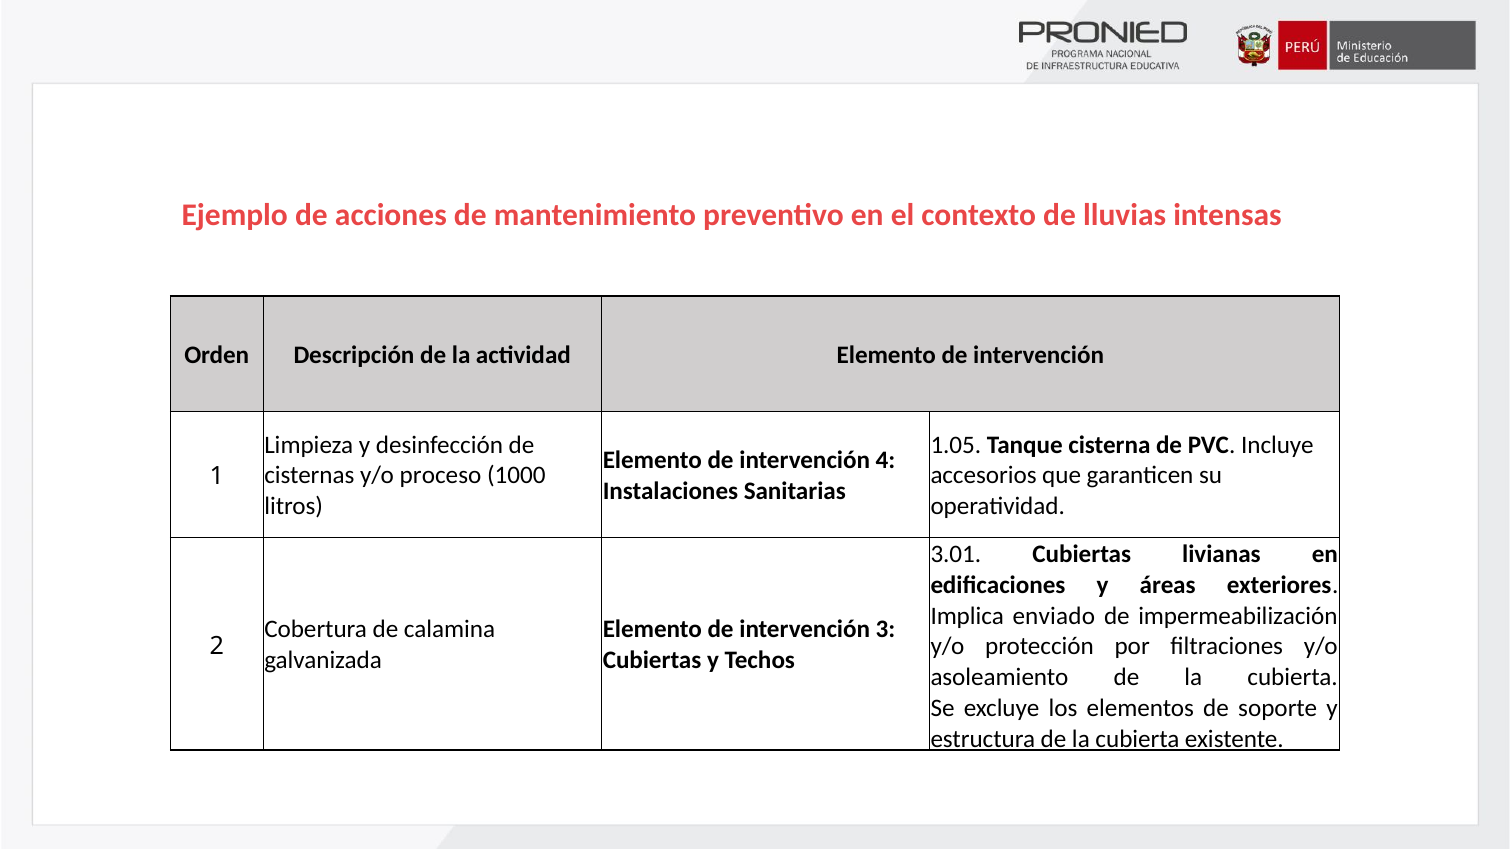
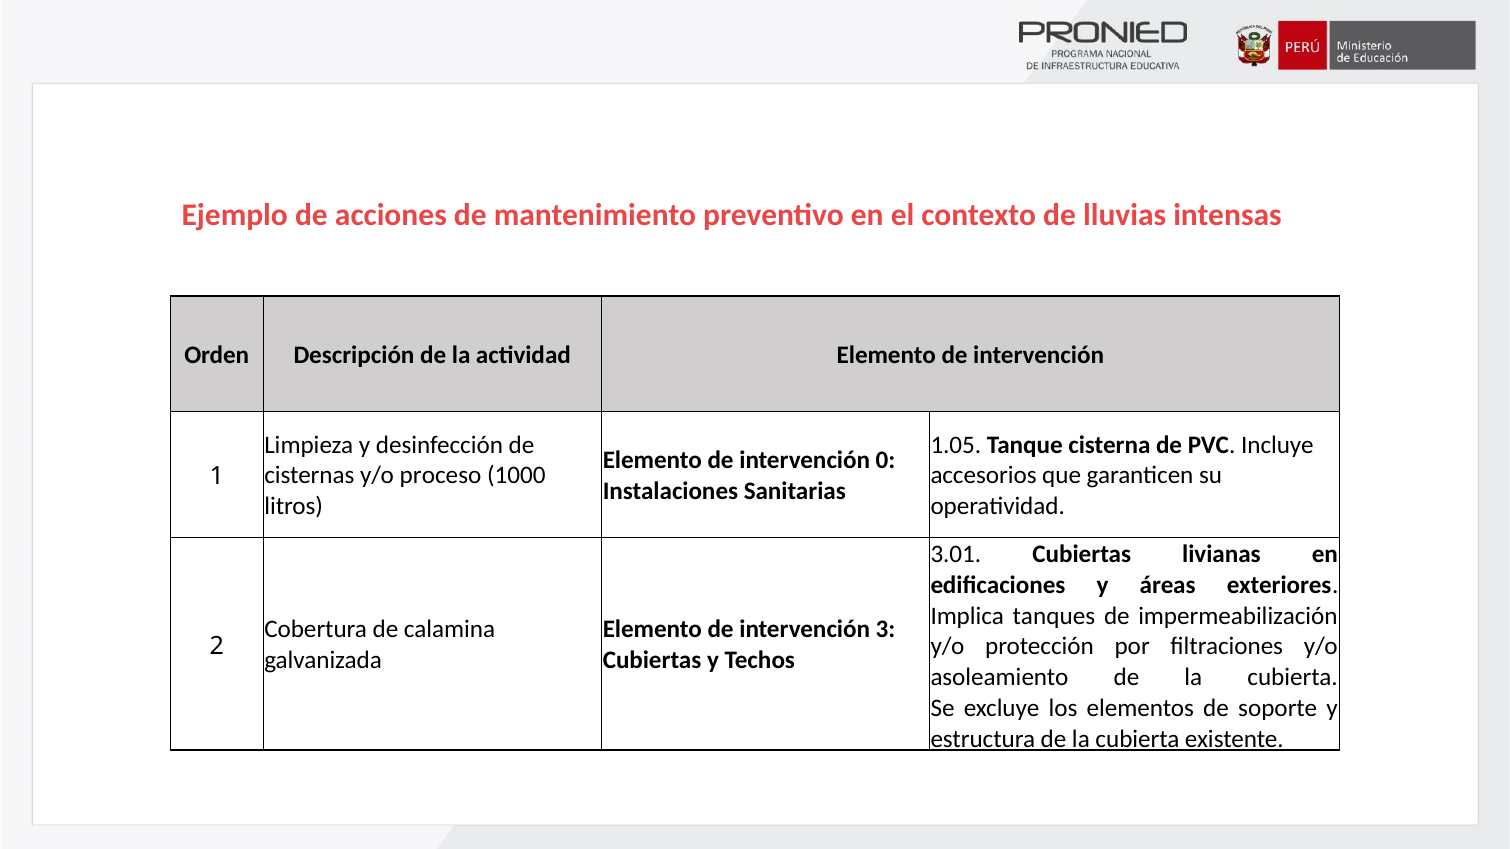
4: 4 -> 0
enviado: enviado -> tanques
